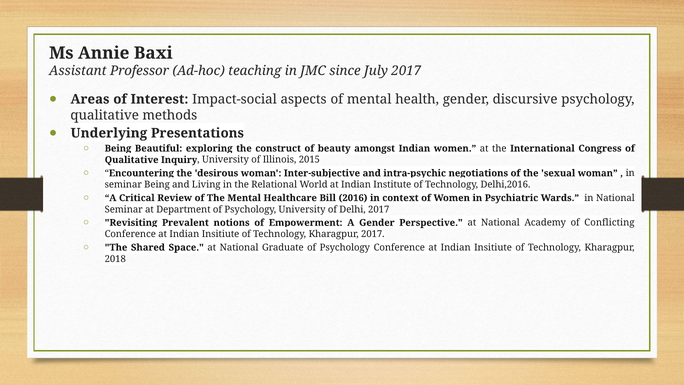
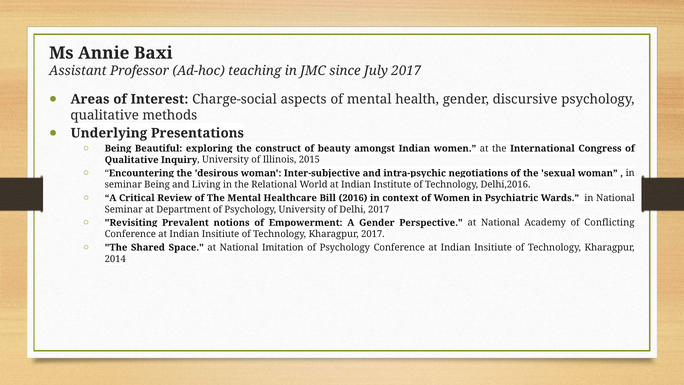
Impact-social: Impact-social -> Charge-social
Graduate: Graduate -> Imitation
2018: 2018 -> 2014
